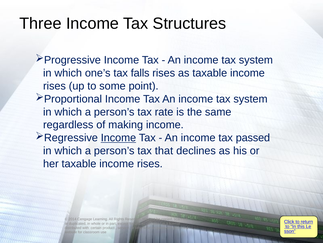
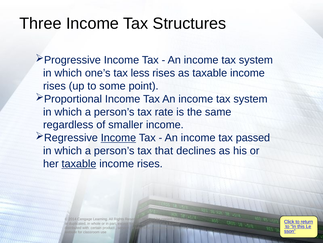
falls: falls -> less
making: making -> smaller
taxable at (79, 163) underline: none -> present
